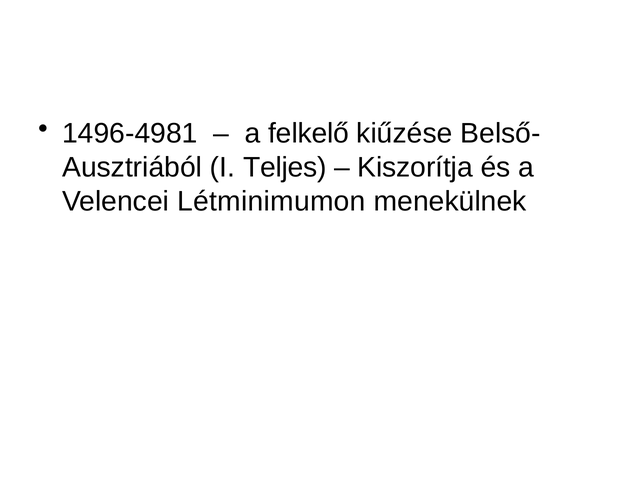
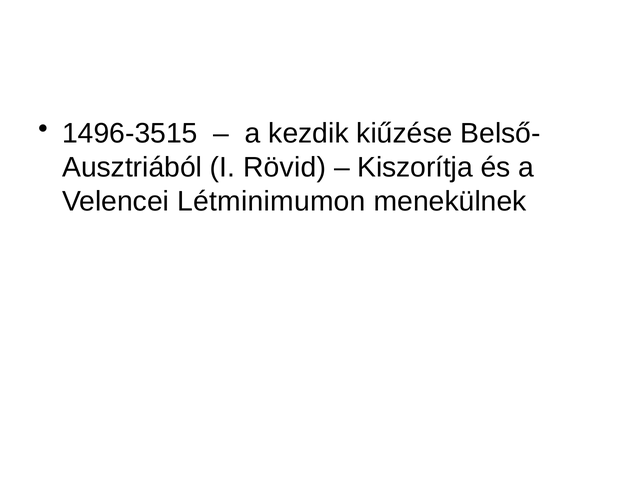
1496-4981: 1496-4981 -> 1496-3515
felkelő: felkelő -> kezdik
Teljes: Teljes -> Rövid
